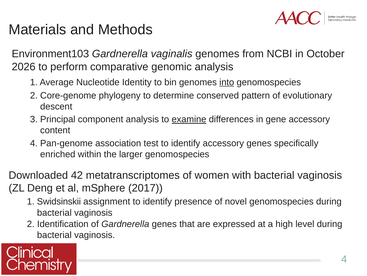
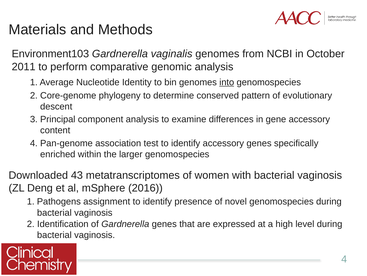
2026: 2026 -> 2011
examine underline: present -> none
42: 42 -> 43
2017: 2017 -> 2016
Swidsinskii: Swidsinskii -> Pathogens
